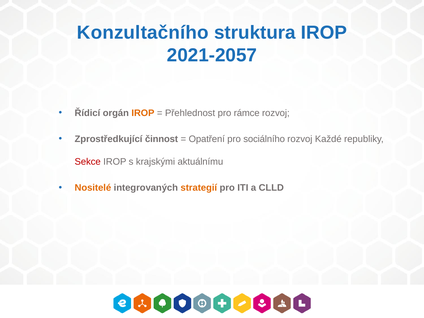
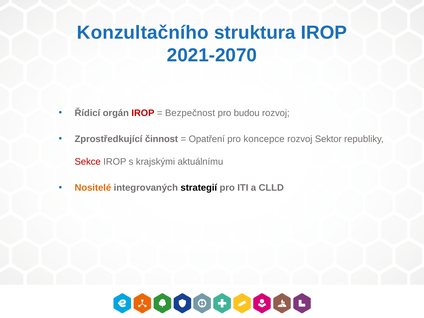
2021-2057: 2021-2057 -> 2021-2070
IROP at (143, 113) colour: orange -> red
Přehlednost: Přehlednost -> Bezpečnost
rámce: rámce -> budou
sociálního: sociálního -> koncepce
Každé: Každé -> Sektor
strategií colour: orange -> black
